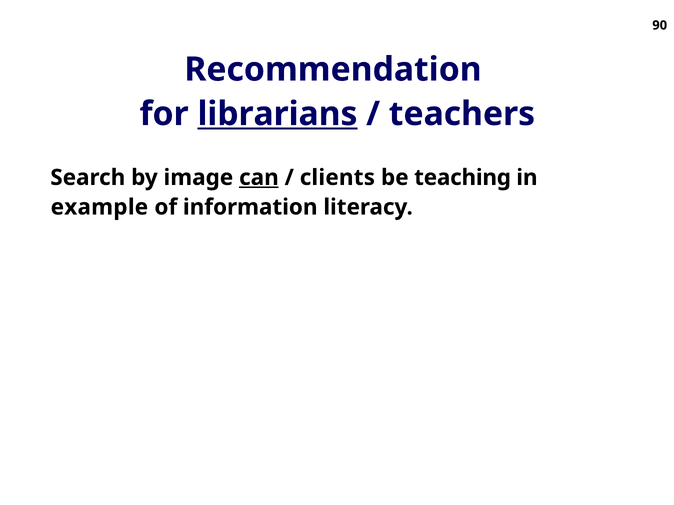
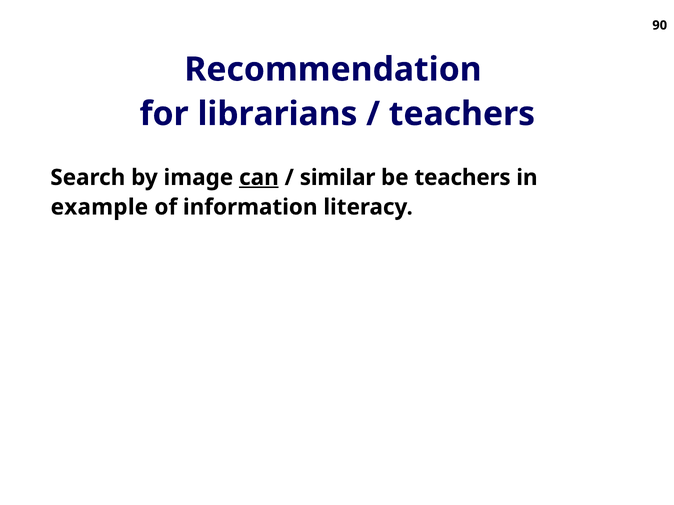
librarians underline: present -> none
clients: clients -> similar
be teaching: teaching -> teachers
